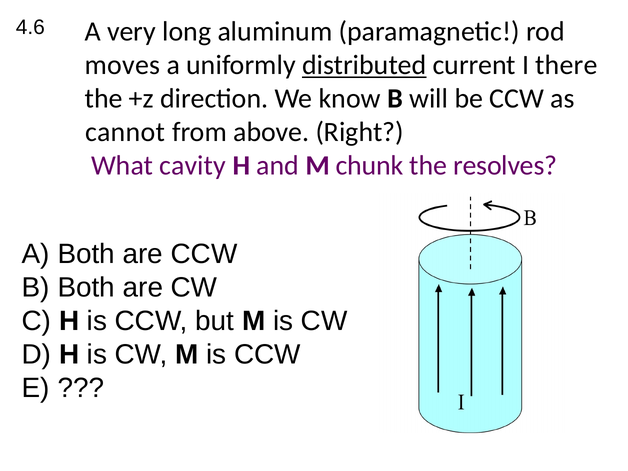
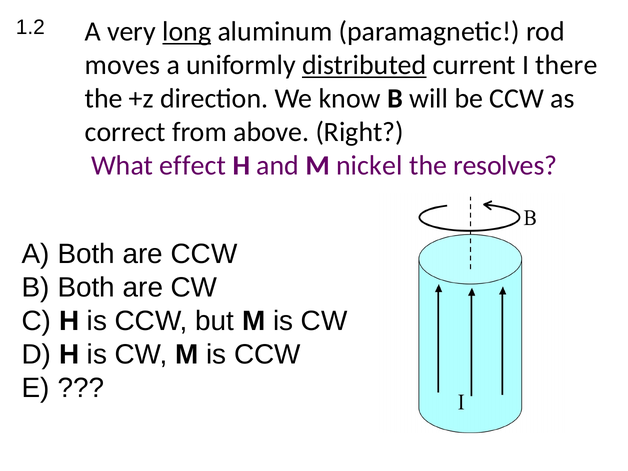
4.6: 4.6 -> 1.2
long underline: none -> present
cannot: cannot -> correct
cavity: cavity -> effect
chunk: chunk -> nickel
